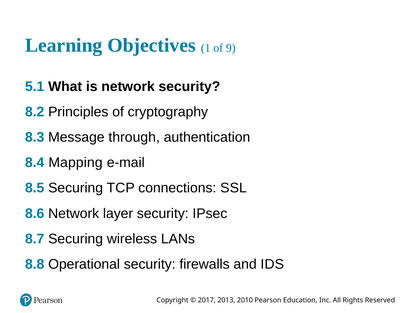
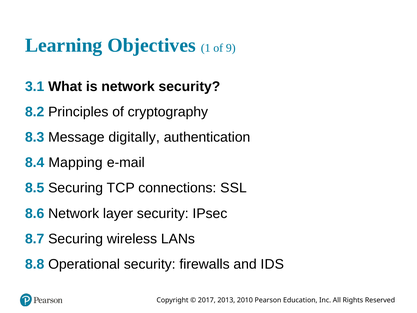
5.1: 5.1 -> 3.1
through: through -> digitally
